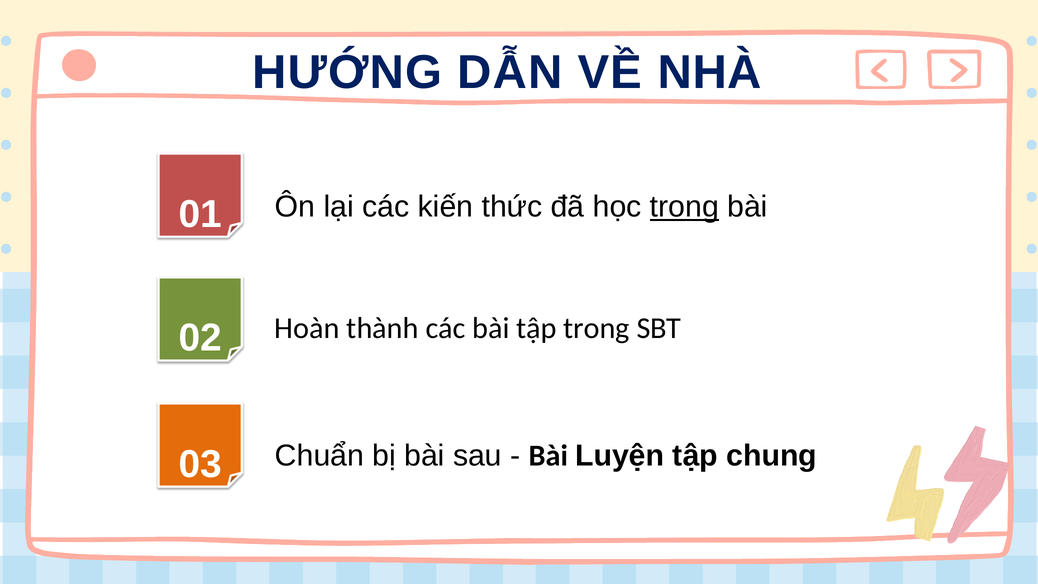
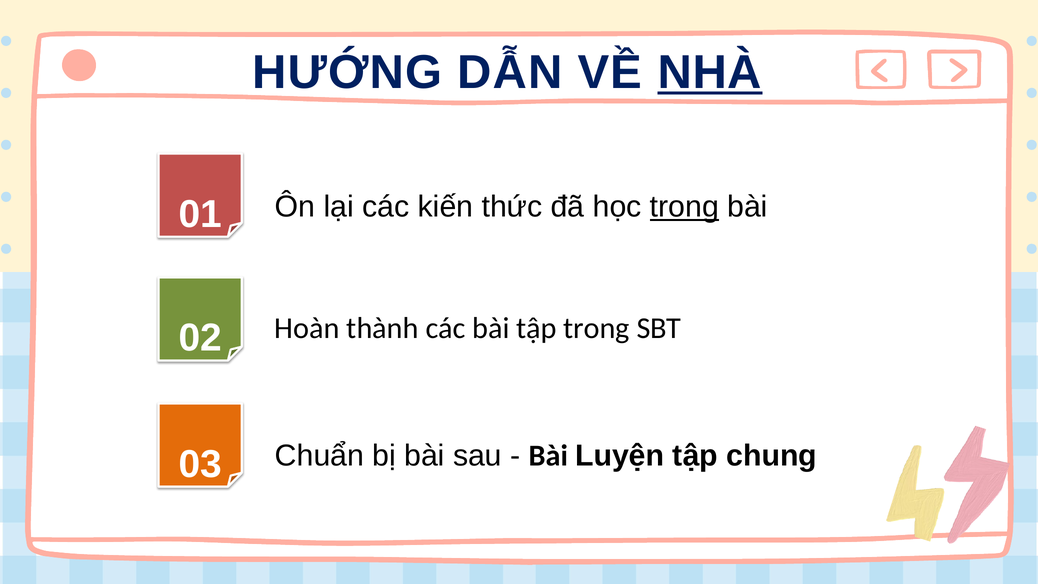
NHÀ underline: none -> present
